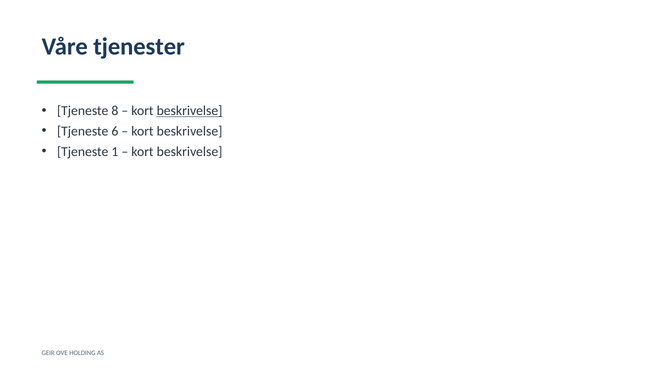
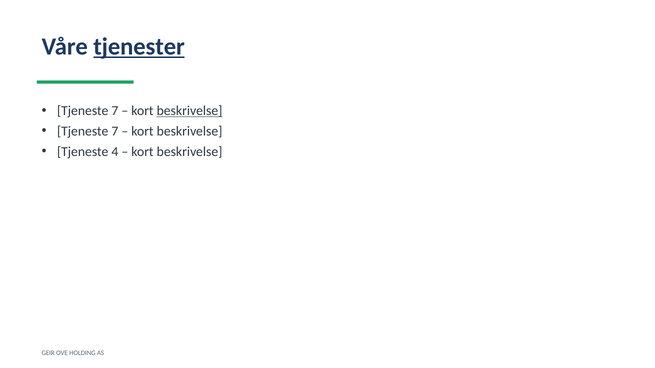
tjenester underline: none -> present
8 at (115, 111): 8 -> 7
6 at (115, 131): 6 -> 7
1: 1 -> 4
